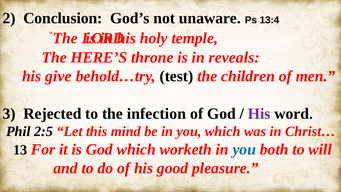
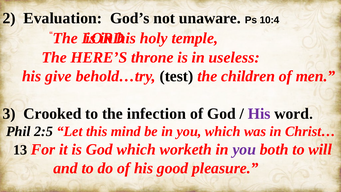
Conclusion: Conclusion -> Evaluation
13:4: 13:4 -> 10:4
reveals: reveals -> useless
Rejected: Rejected -> Crooked
you at (244, 149) colour: blue -> purple
